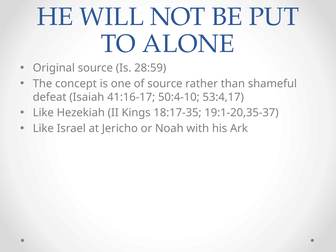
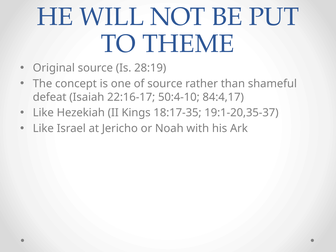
ALONE: ALONE -> THEME
28:59: 28:59 -> 28:19
41:16-17: 41:16-17 -> 22:16-17
53:4,17: 53:4,17 -> 84:4,17
